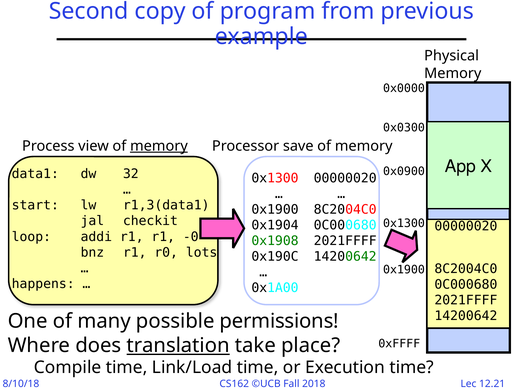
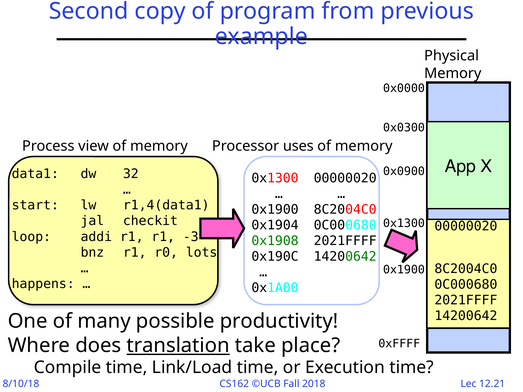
memory at (159, 146) underline: present -> none
save: save -> uses
r1,3(data1: r1,3(data1 -> r1,4(data1
-0: -0 -> -3
permissions: permissions -> productivity
